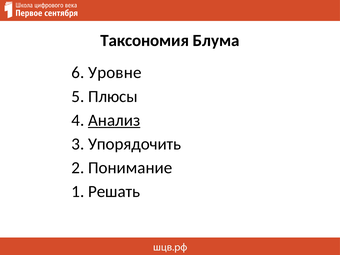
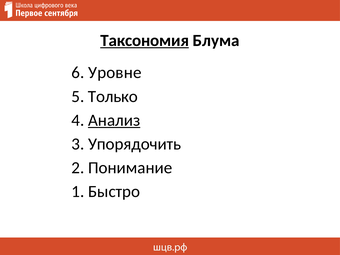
Таксономия underline: none -> present
Плюсы: Плюсы -> Только
Решать: Решать -> Быстро
